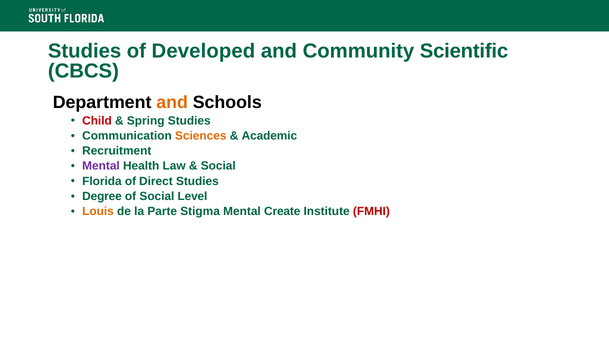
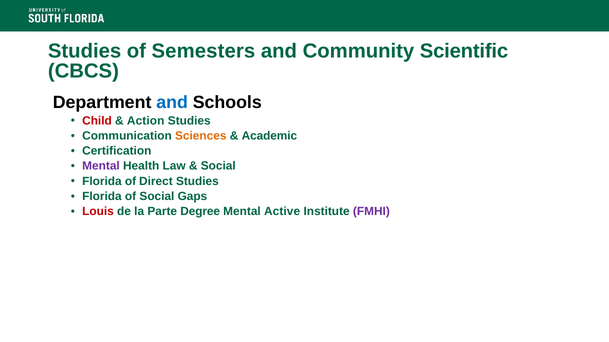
Developed: Developed -> Semesters
and at (172, 103) colour: orange -> blue
Spring: Spring -> Action
Recruitment: Recruitment -> Certification
Degree at (102, 197): Degree -> Florida
Level: Level -> Gaps
Louis colour: orange -> red
Stigma: Stigma -> Degree
Create: Create -> Active
FMHI colour: red -> purple
